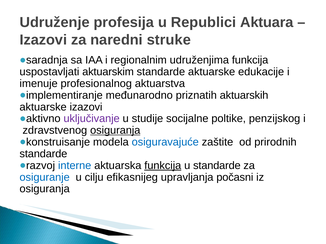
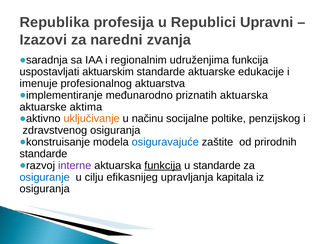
Udruženje: Udruženje -> Republika
Aktuara: Aktuara -> Upravni
struke: struke -> zvanja
priznatih aktuarskih: aktuarskih -> aktuarska
aktuarske izazovi: izazovi -> aktima
uključivanje colour: purple -> orange
studije: studije -> načinu
osiguranja at (115, 131) underline: present -> none
interne colour: blue -> purple
počasni: počasni -> kapitala
